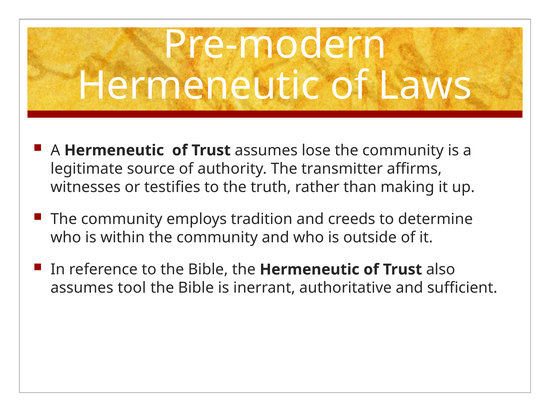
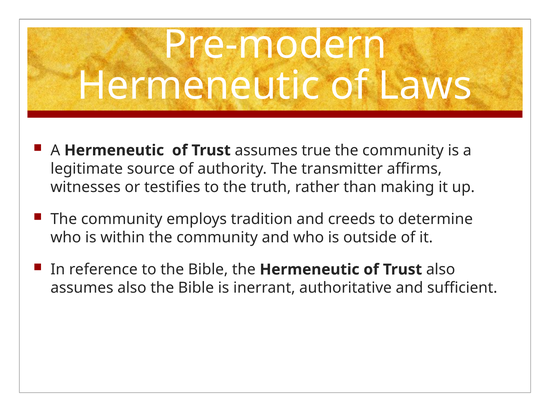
lose: lose -> true
assumes tool: tool -> also
